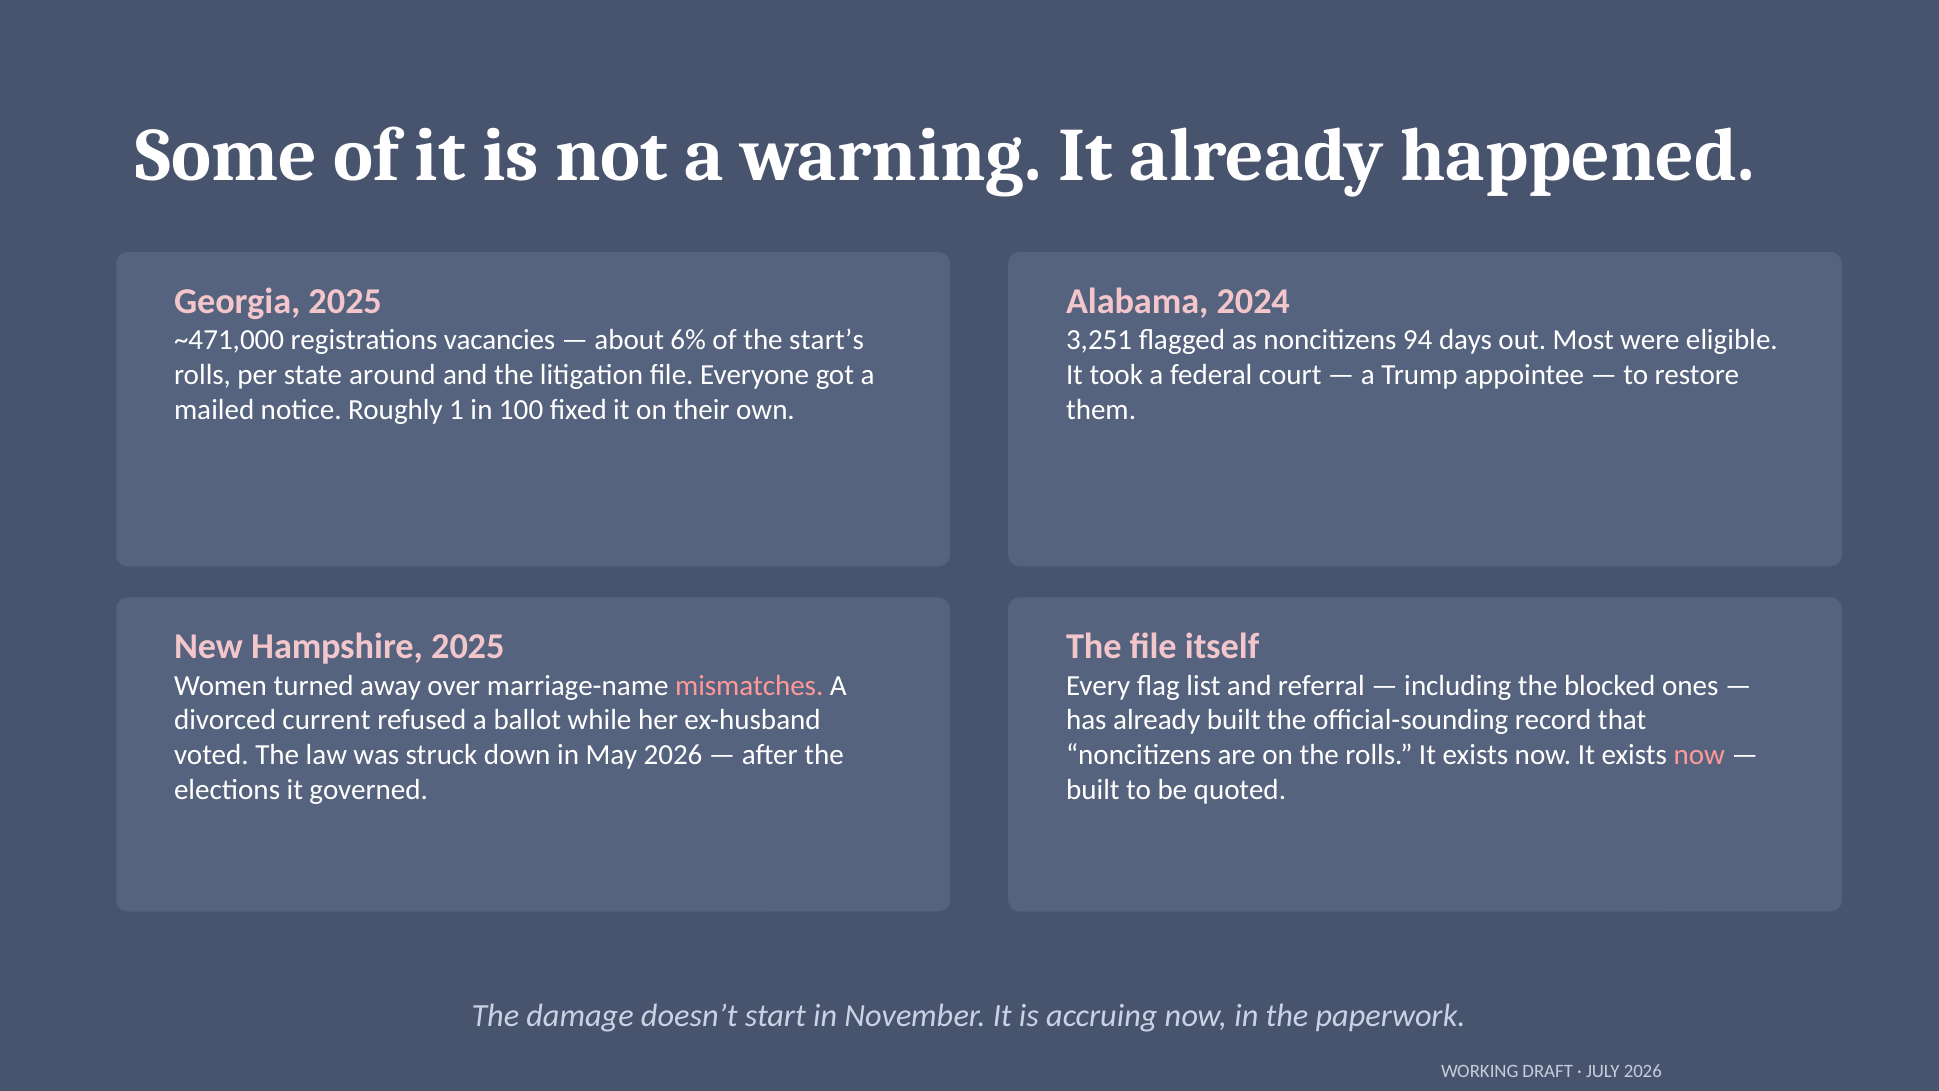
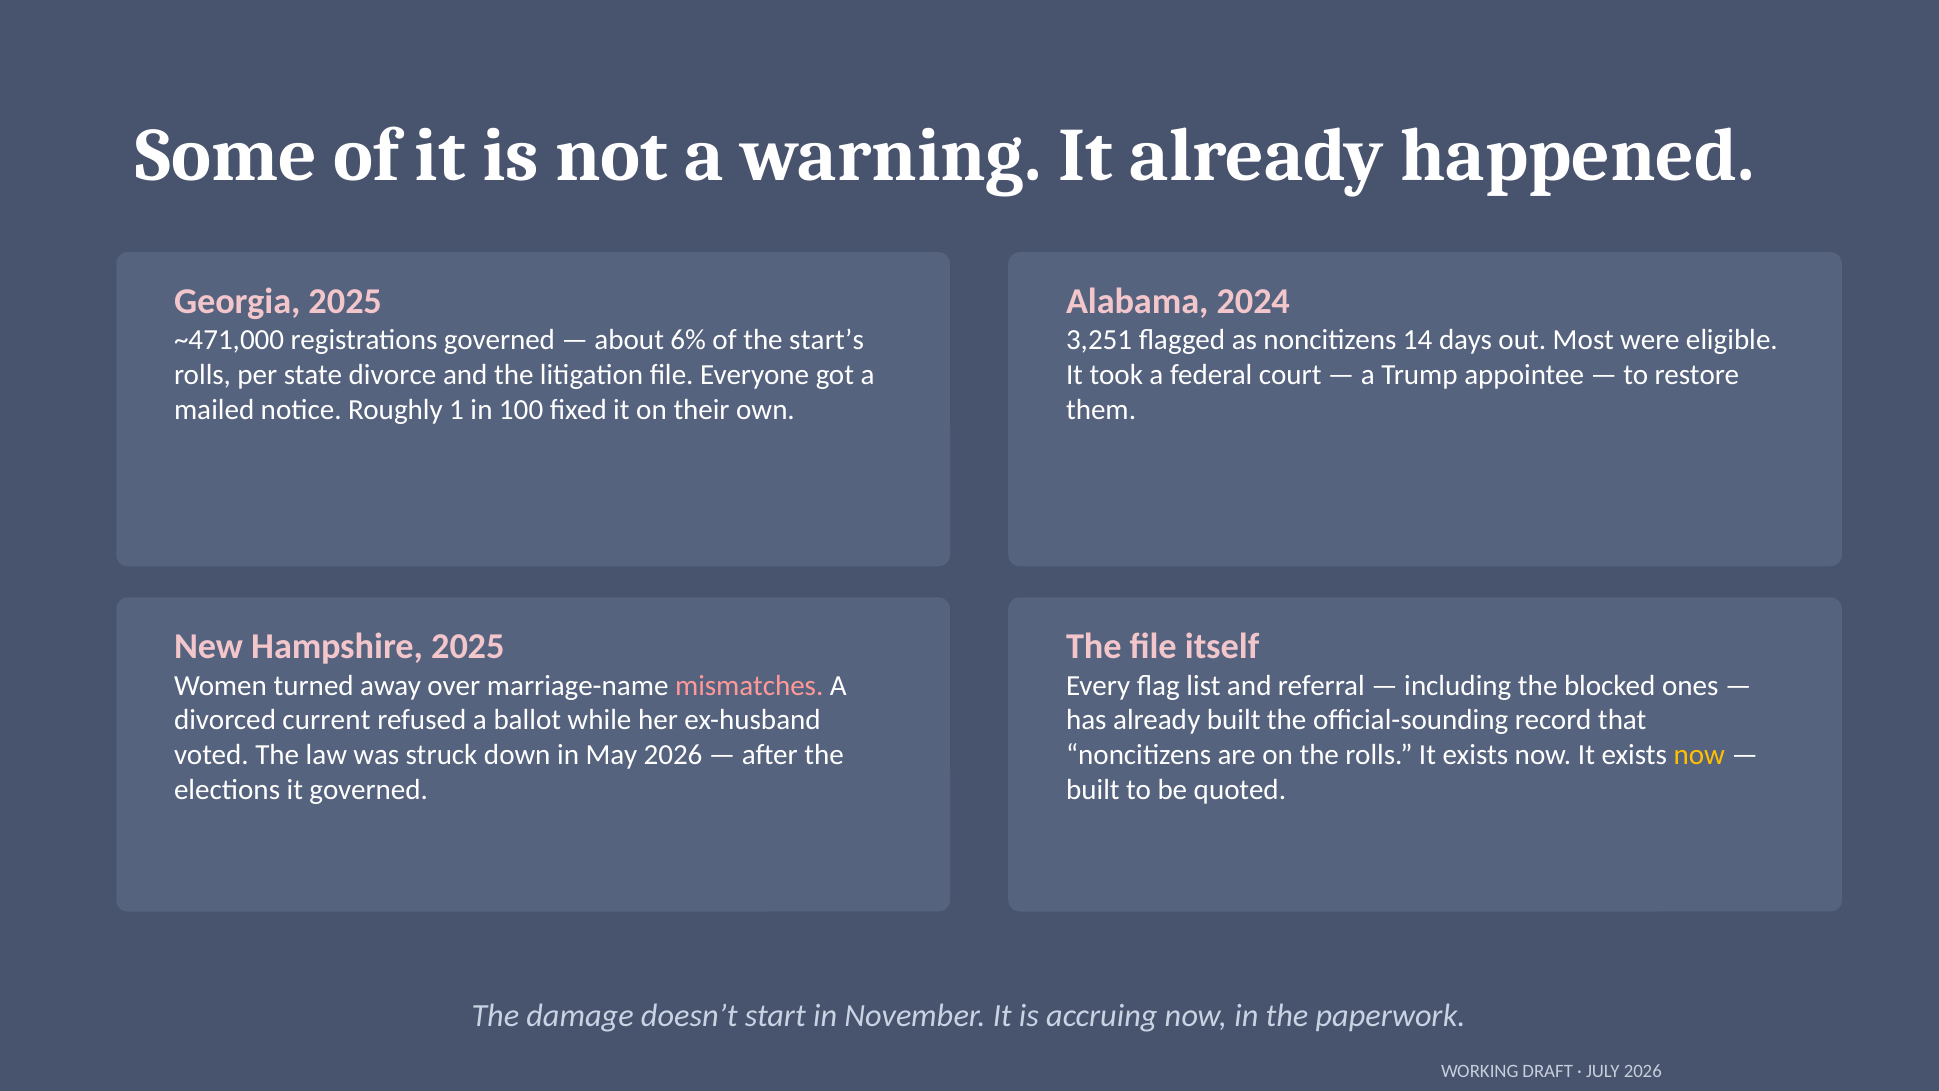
registrations vacancies: vacancies -> governed
94: 94 -> 14
around: around -> divorce
now at (1699, 755) colour: pink -> yellow
